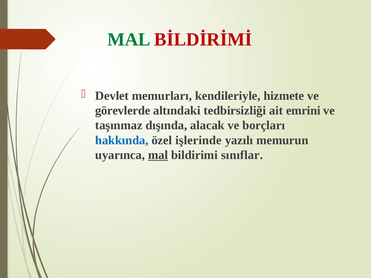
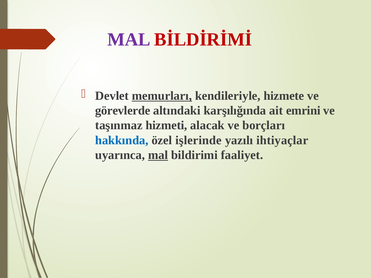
MAL at (129, 39) colour: green -> purple
memurları underline: none -> present
tedbirsizliği: tedbirsizliği -> karşılığında
dışında: dışında -> hizmeti
memurun: memurun -> ihtiyaçlar
sınıflar: sınıflar -> faaliyet
